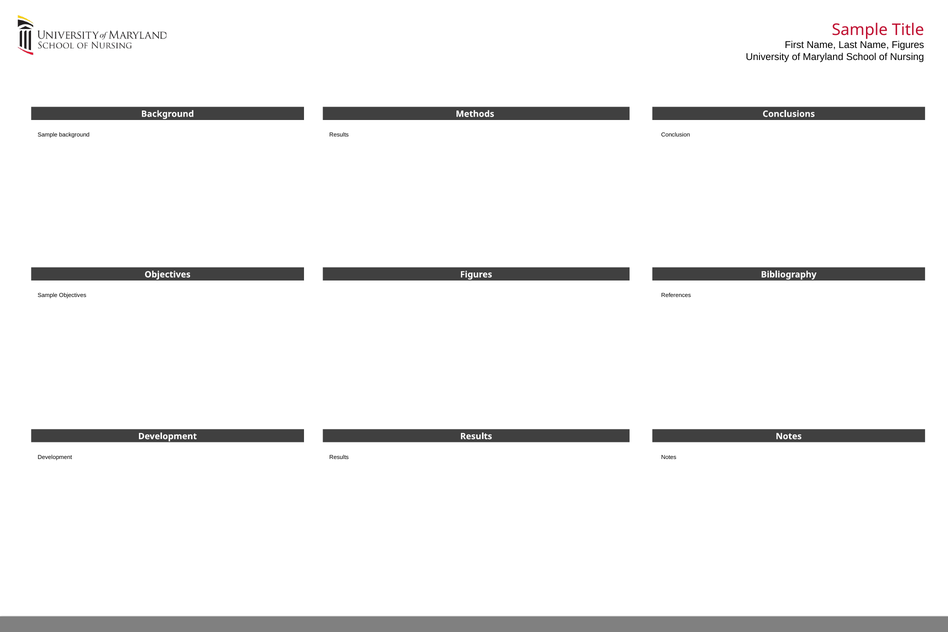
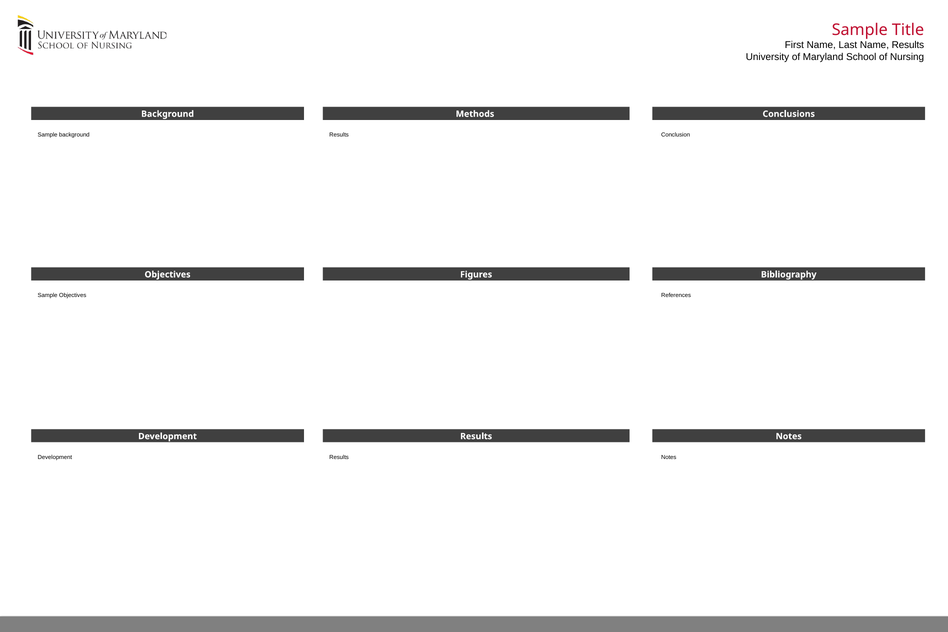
Name Figures: Figures -> Results
